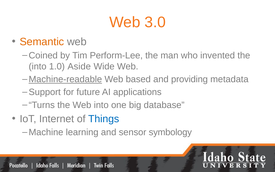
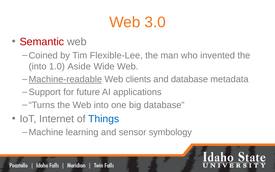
Semantic colour: orange -> red
Perform-Lee: Perform-Lee -> Flexible-Lee
based: based -> clients
and providing: providing -> database
